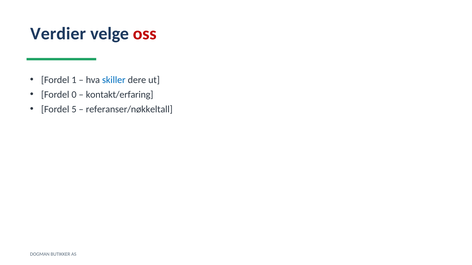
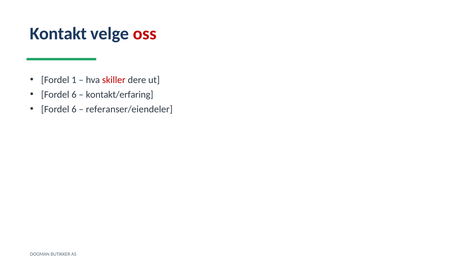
Verdier: Verdier -> Kontakt
skiller colour: blue -> red
0 at (74, 95): 0 -> 6
5 at (74, 109): 5 -> 6
referanser/nøkkeltall: referanser/nøkkeltall -> referanser/eiendeler
